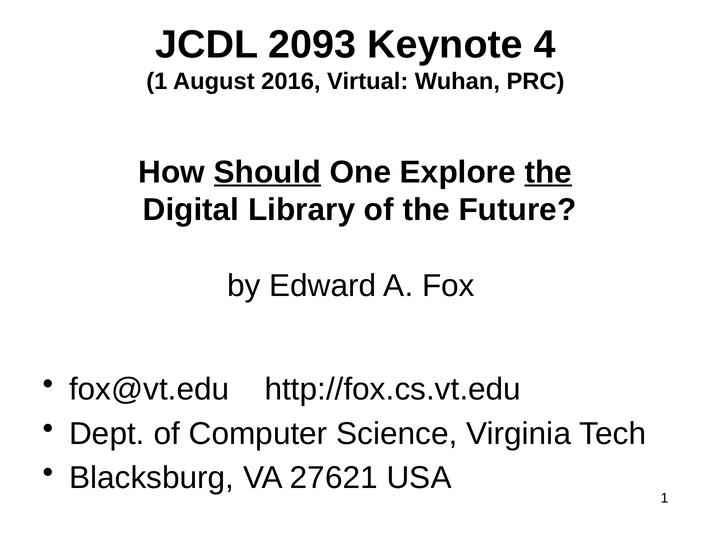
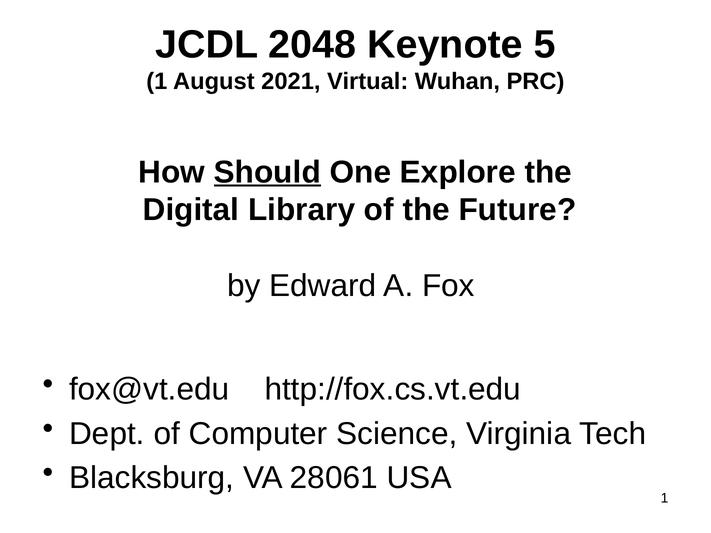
2093: 2093 -> 2048
4: 4 -> 5
2016: 2016 -> 2021
the at (548, 172) underline: present -> none
27621: 27621 -> 28061
